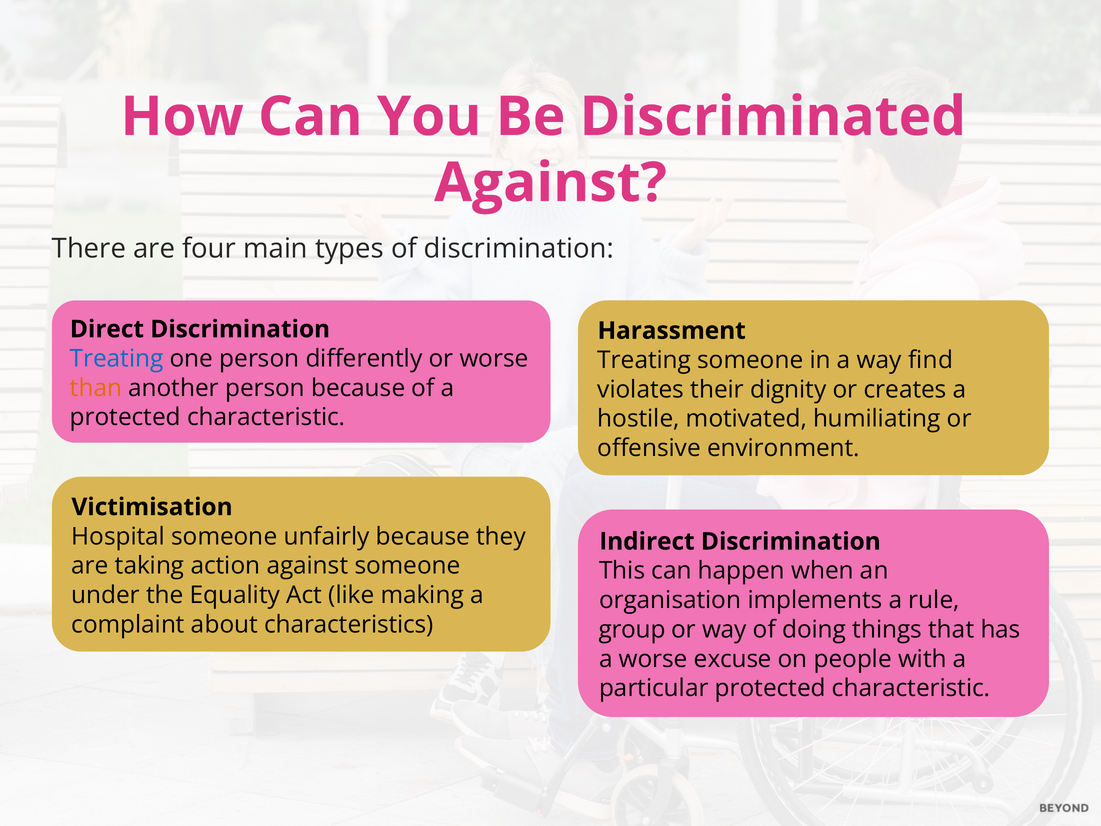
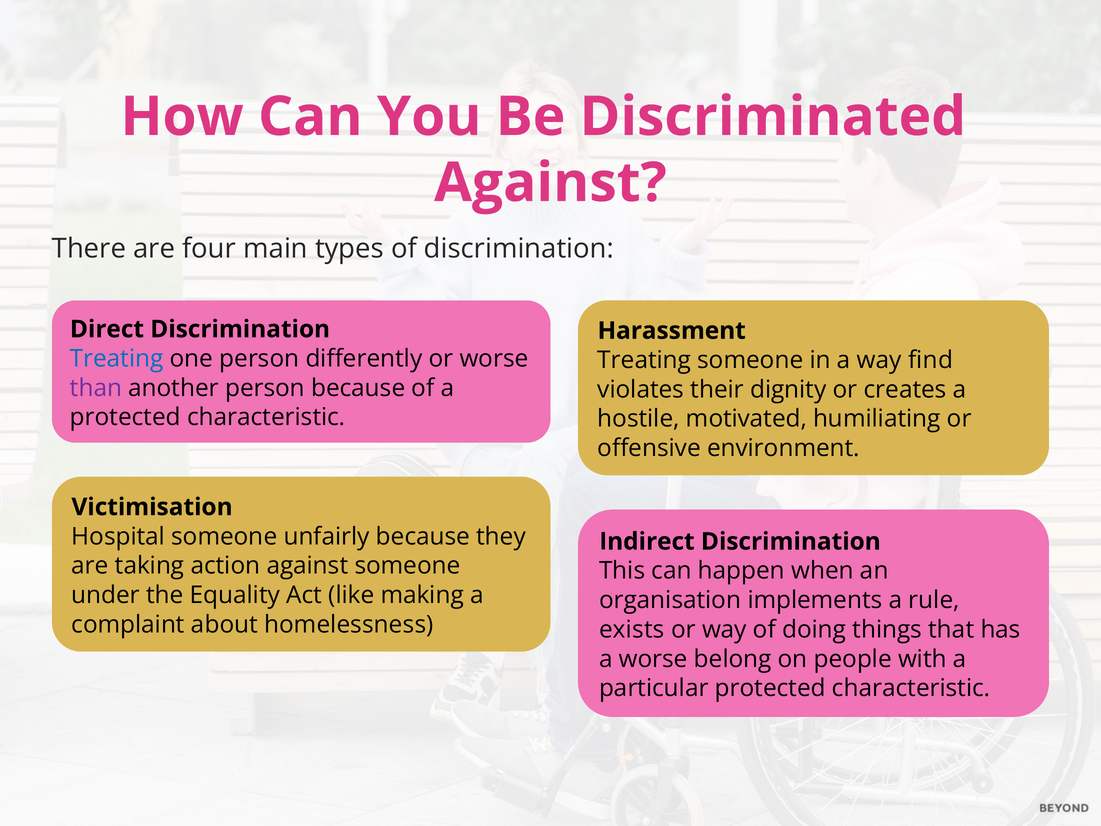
than colour: orange -> purple
characteristics: characteristics -> homelessness
group: group -> exists
excuse: excuse -> belong
